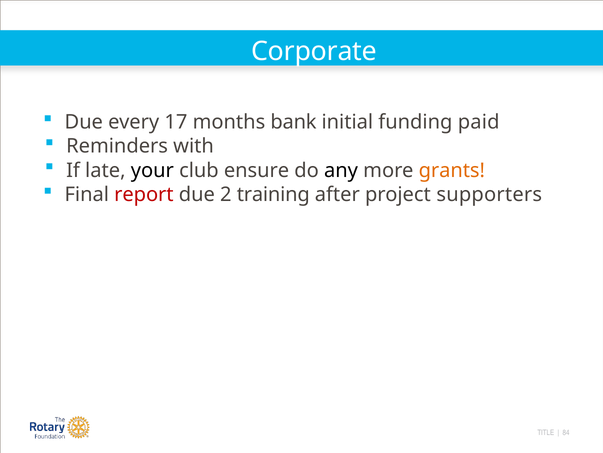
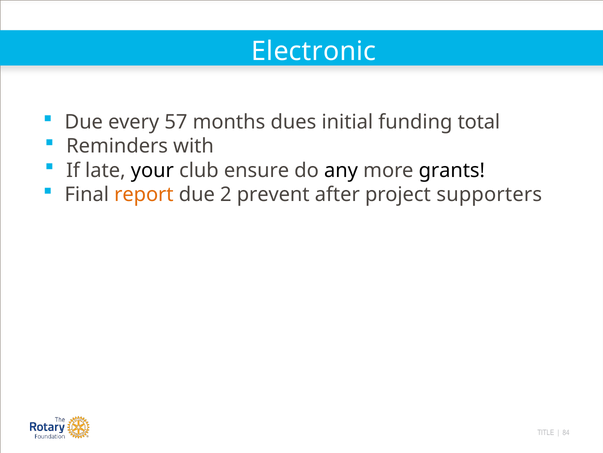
Corporate: Corporate -> Electronic
17: 17 -> 57
bank: bank -> dues
paid: paid -> total
grants colour: orange -> black
report colour: red -> orange
training: training -> prevent
